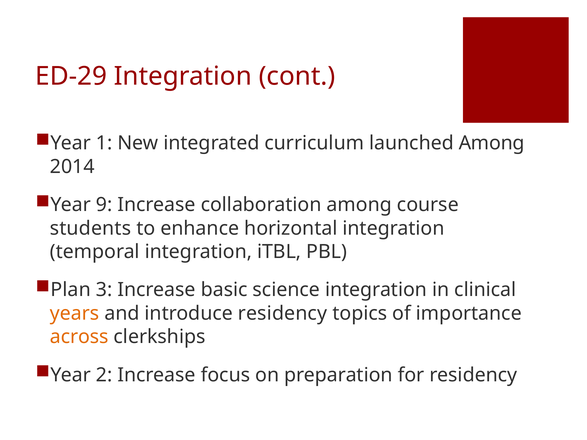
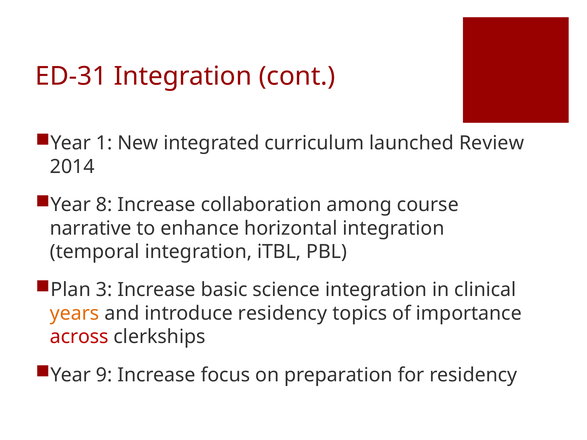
ED-29: ED-29 -> ED-31
launched Among: Among -> Review
9: 9 -> 8
students: students -> narrative
across colour: orange -> red
2: 2 -> 9
